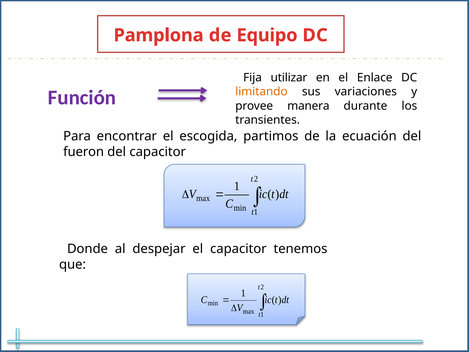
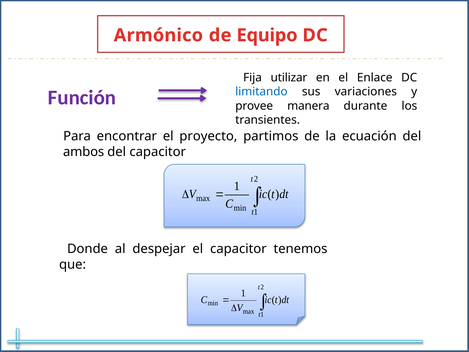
Pamplona: Pamplona -> Armónico
limitando colour: orange -> blue
escogida: escogida -> proyecto
fueron: fueron -> ambos
